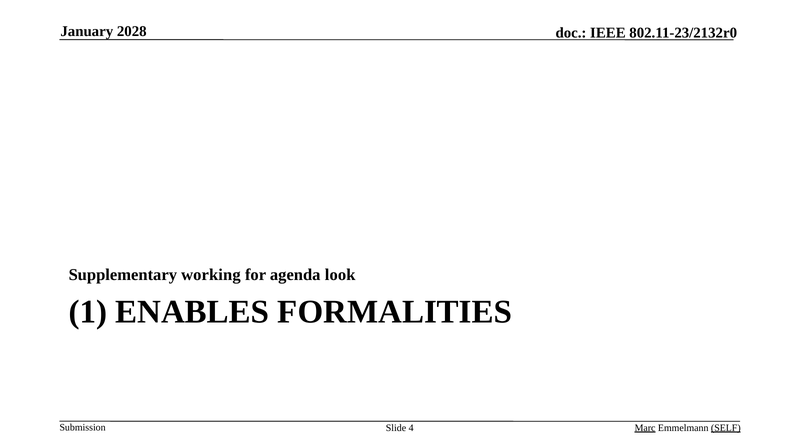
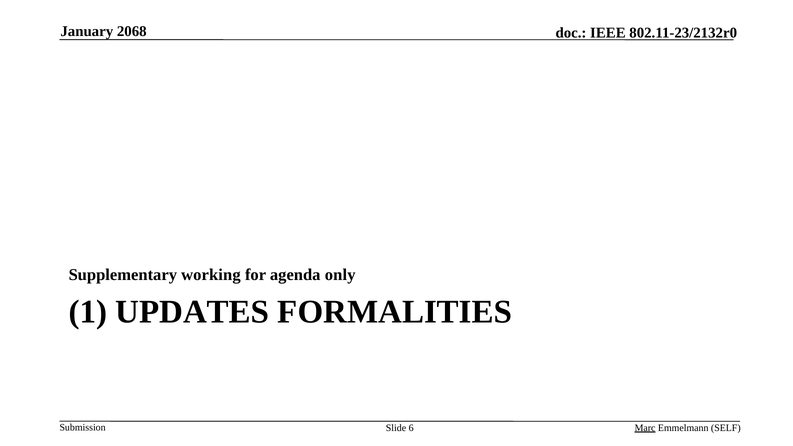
2028: 2028 -> 2068
look: look -> only
ENABLES: ENABLES -> UPDATES
4: 4 -> 6
SELF underline: present -> none
